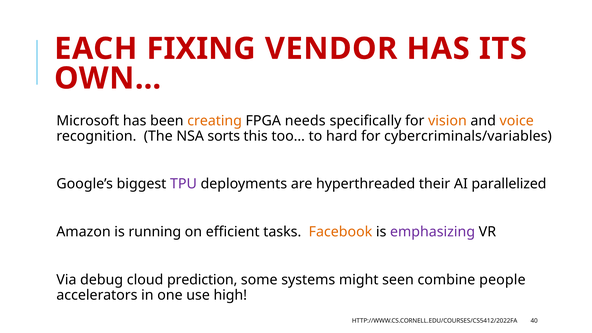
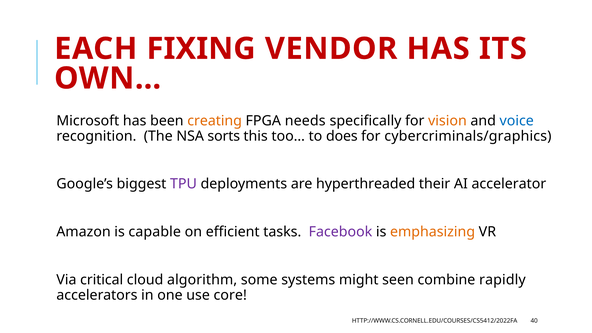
voice colour: orange -> blue
hard: hard -> does
cybercriminals/variables: cybercriminals/variables -> cybercriminals/graphics
parallelized: parallelized -> accelerator
running: running -> capable
Facebook colour: orange -> purple
emphasizing colour: purple -> orange
debug: debug -> critical
prediction: prediction -> algorithm
people: people -> rapidly
high: high -> core
